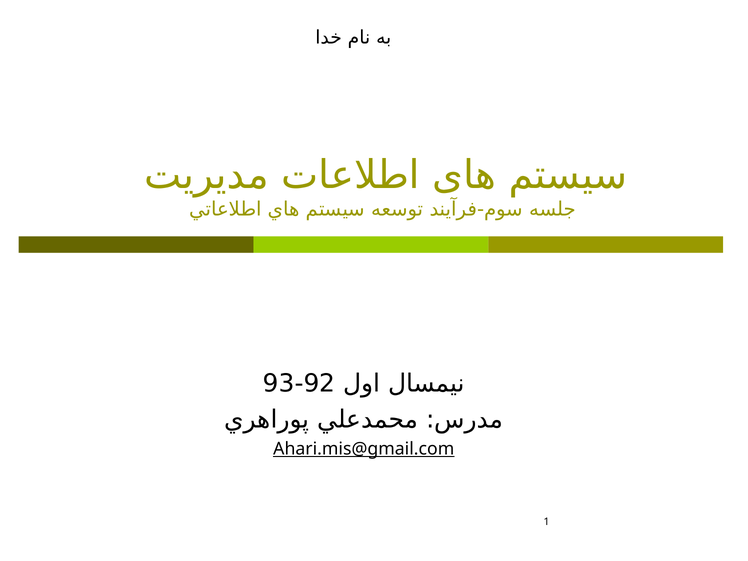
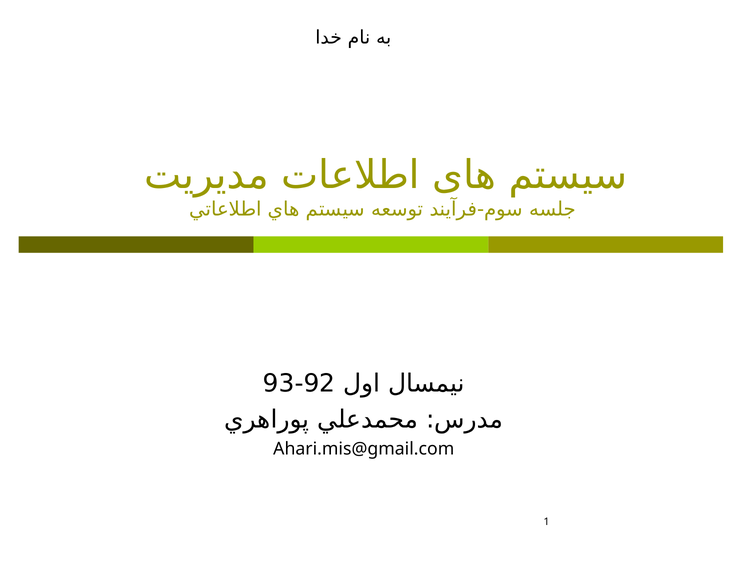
Ahari.mis@gmail.com underline: present -> none
